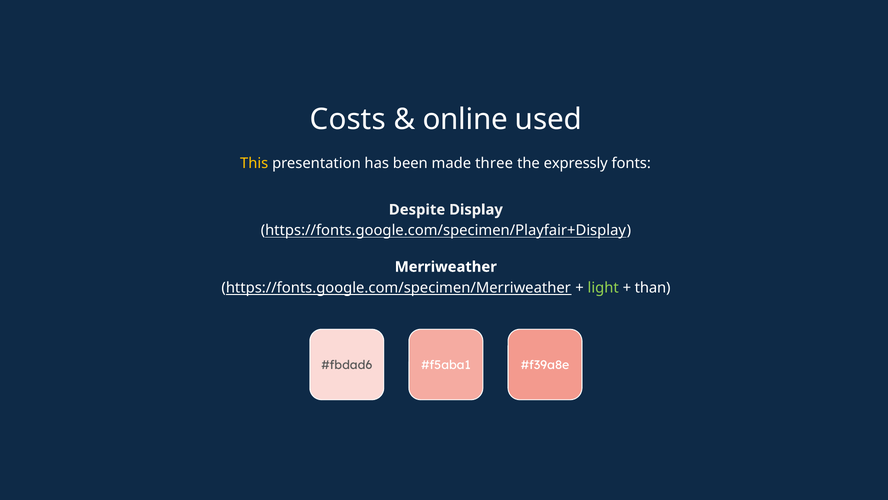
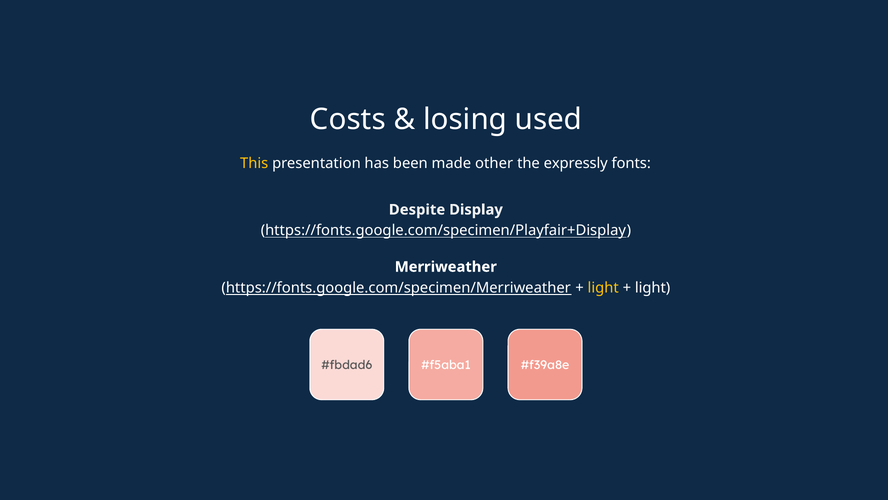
online: online -> losing
three: three -> other
light at (603, 287) colour: light green -> yellow
than at (653, 287): than -> light
